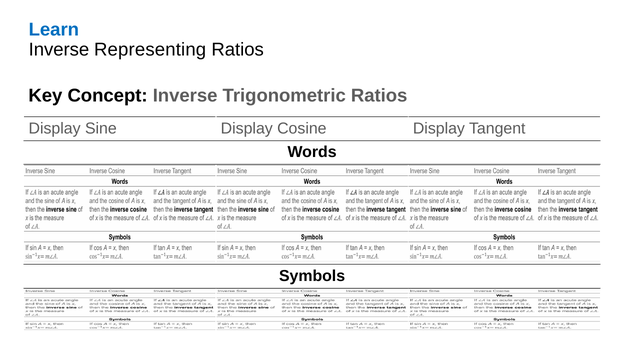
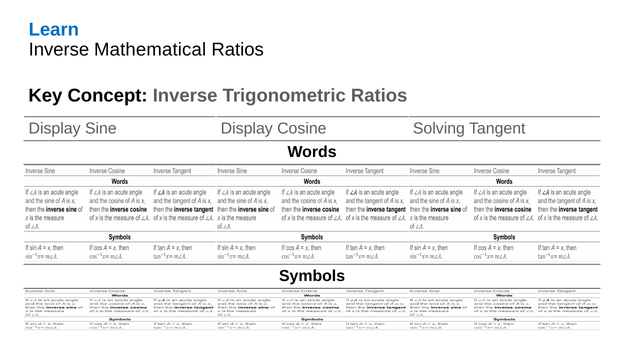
Representing: Representing -> Mathematical
Display at (439, 128): Display -> Solving
